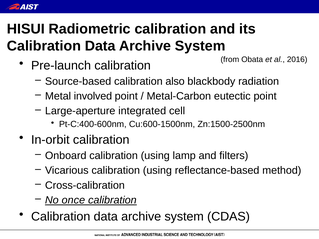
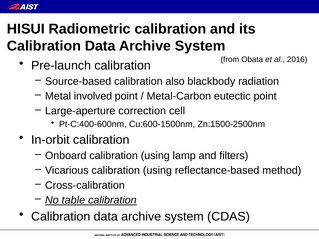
integrated: integrated -> correction
once: once -> table
